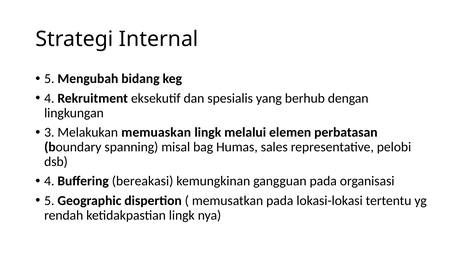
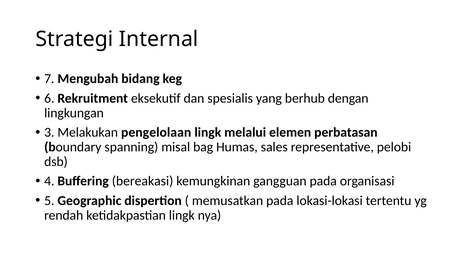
5 at (49, 79): 5 -> 7
4 at (49, 98): 4 -> 6
memuaskan: memuaskan -> pengelolaan
